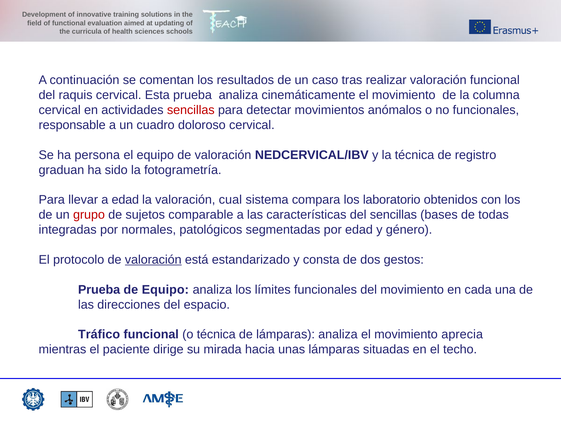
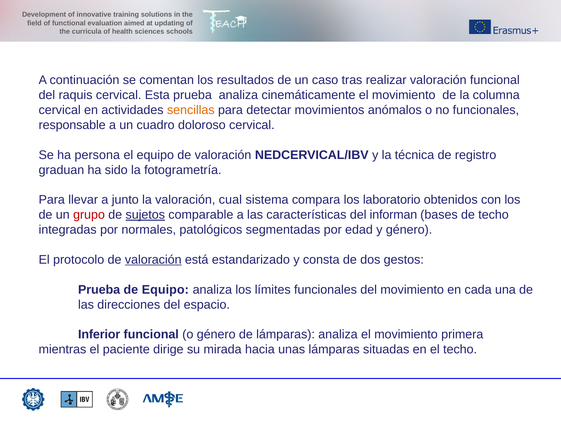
sencillas at (191, 110) colour: red -> orange
a edad: edad -> junto
sujetos underline: none -> present
del sencillas: sencillas -> informan
de todas: todas -> techo
Tráfico: Tráfico -> Inferior
o técnica: técnica -> género
aprecia: aprecia -> primera
